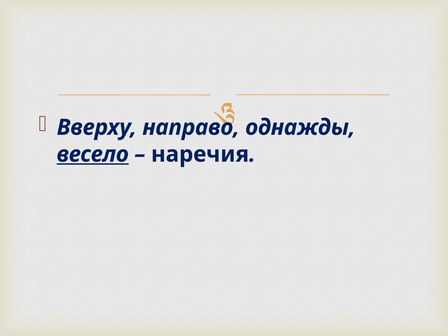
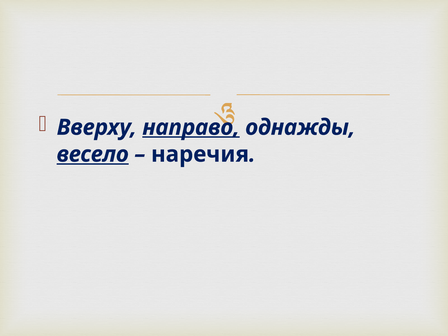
направо underline: none -> present
